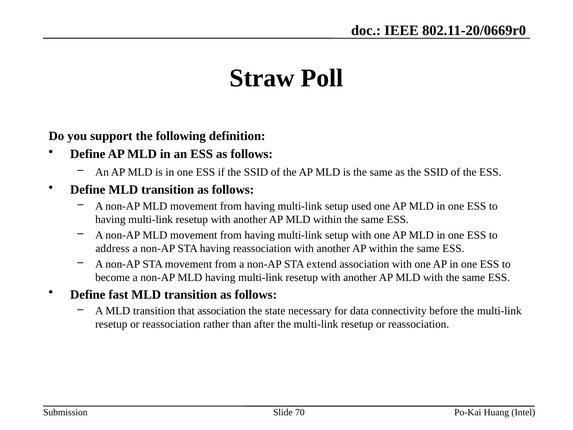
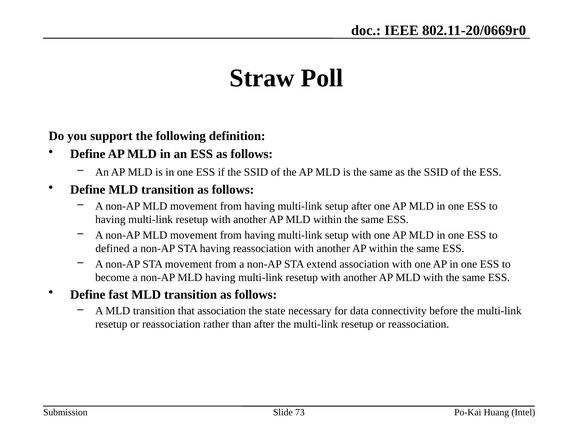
setup used: used -> after
address: address -> defined
70: 70 -> 73
